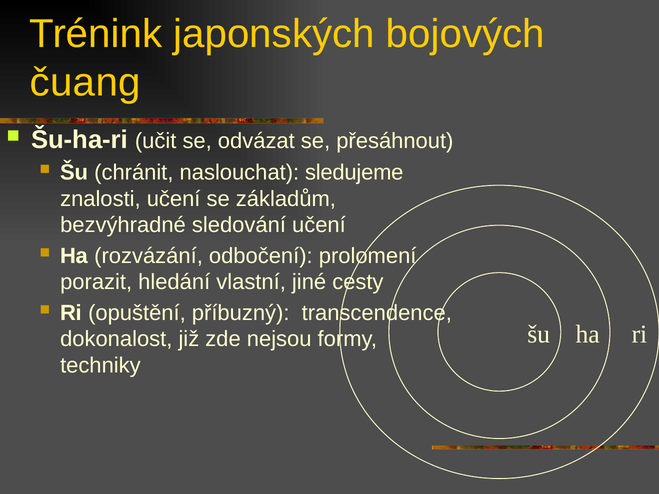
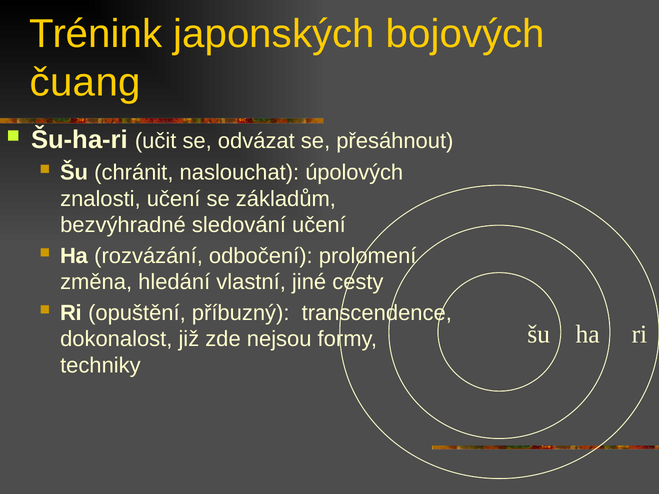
sledujeme: sledujeme -> úpolových
porazit: porazit -> změna
